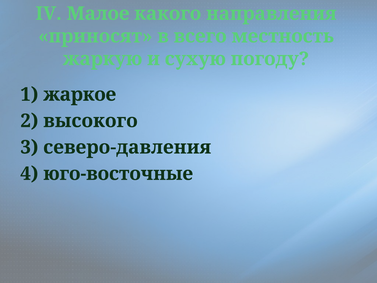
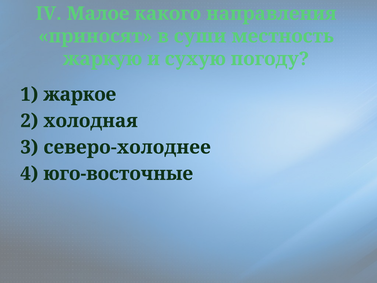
всего: всего -> суши
высокого: высокого -> холодная
северо-давления: северо-давления -> северо-холоднее
